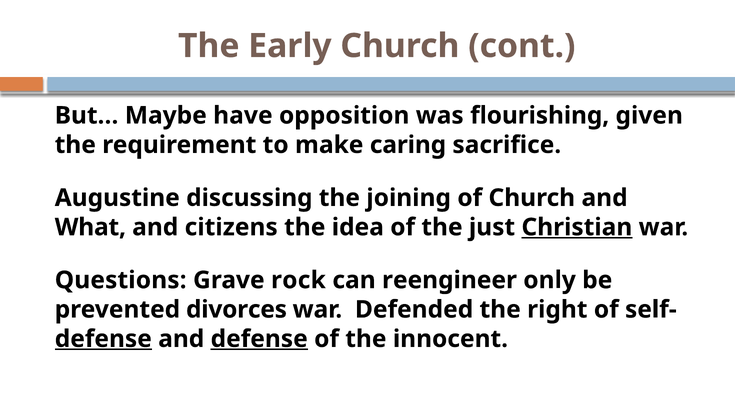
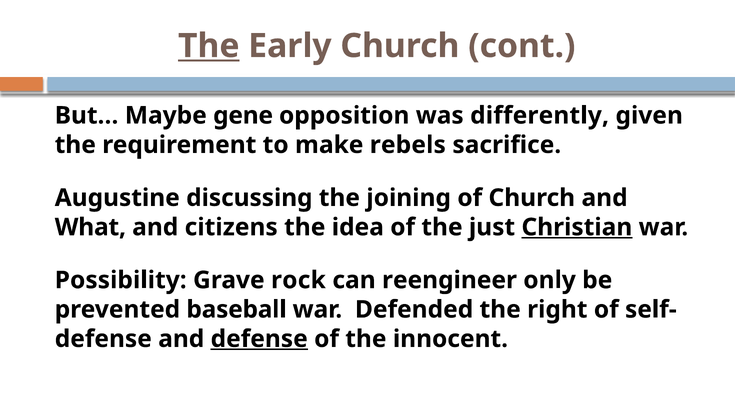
The at (209, 46) underline: none -> present
have: have -> gene
flourishing: flourishing -> differently
caring: caring -> rebels
Questions: Questions -> Possibility
divorces: divorces -> baseball
defense at (103, 339) underline: present -> none
